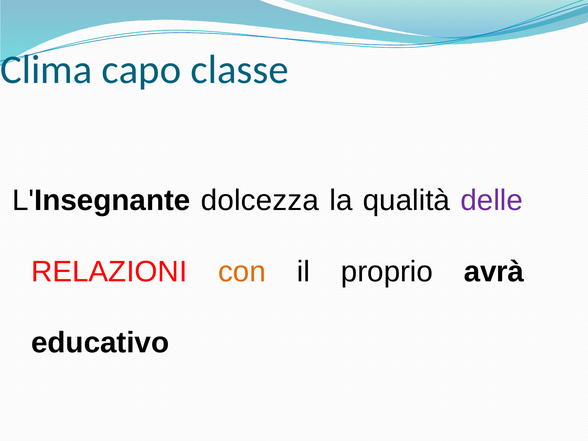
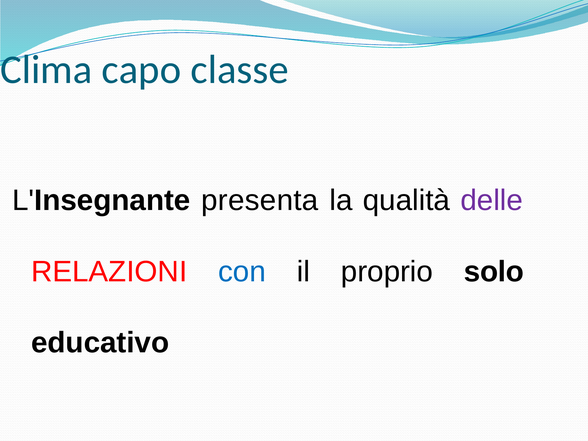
dolcezza: dolcezza -> presenta
con colour: orange -> blue
avrà: avrà -> solo
